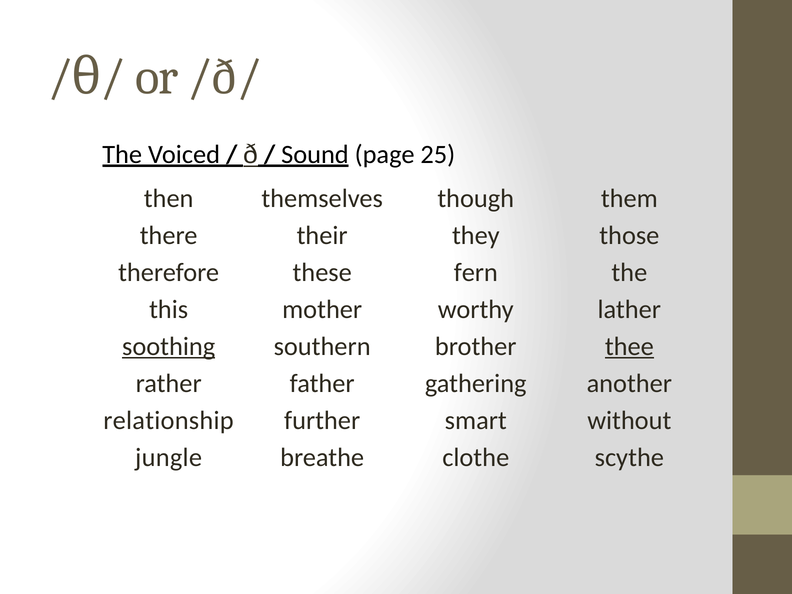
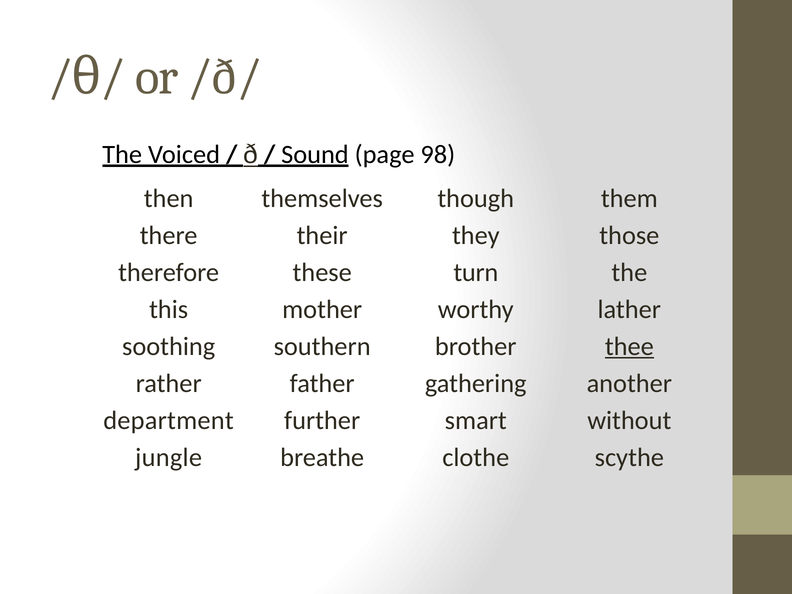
25: 25 -> 98
fern: fern -> turn
soothing underline: present -> none
relationship: relationship -> department
